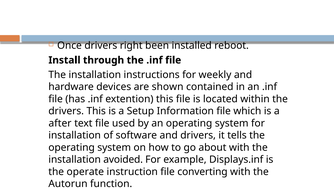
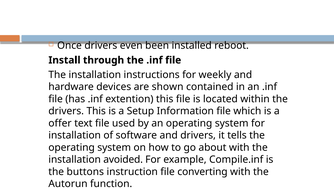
right: right -> even
after: after -> offer
Displays.inf: Displays.inf -> Compile.inf
operate: operate -> buttons
